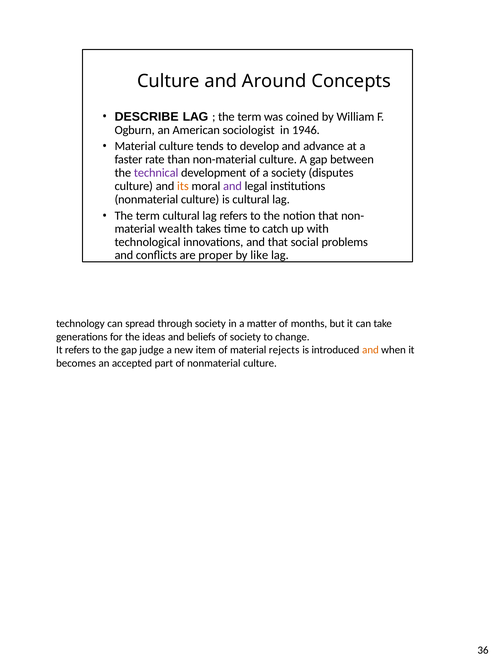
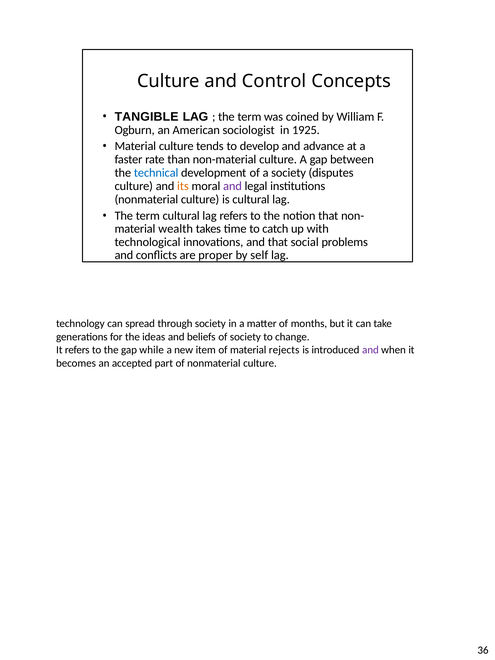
Around: Around -> Control
DESCRIBE: DESCRIBE -> TANGIBLE
1946: 1946 -> 1925
technical colour: purple -> blue
like: like -> self
judge: judge -> while
and at (370, 350) colour: orange -> purple
